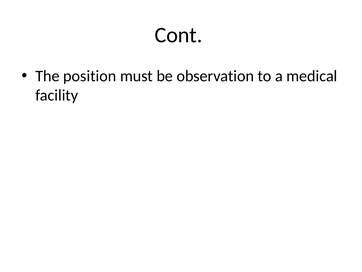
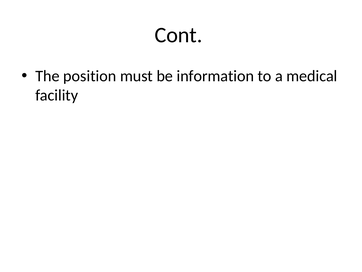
observation: observation -> information
